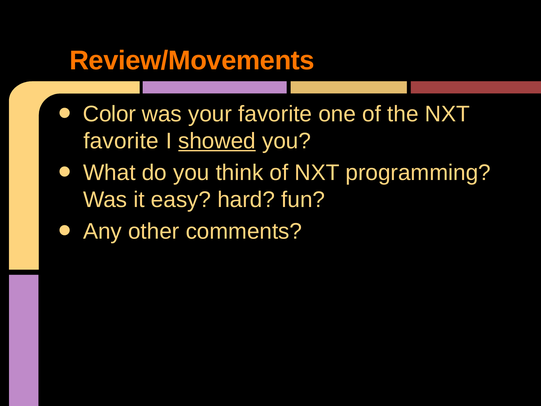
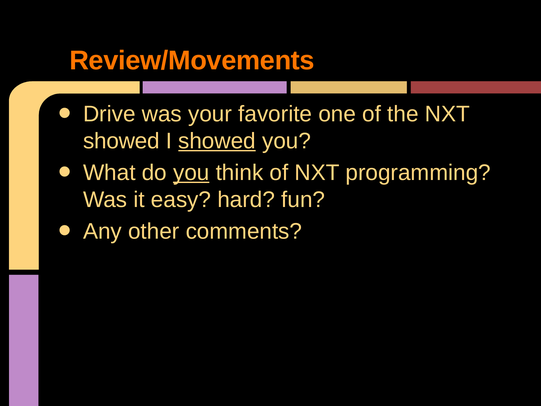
Color: Color -> Drive
favorite at (121, 141): favorite -> showed
you at (191, 173) underline: none -> present
